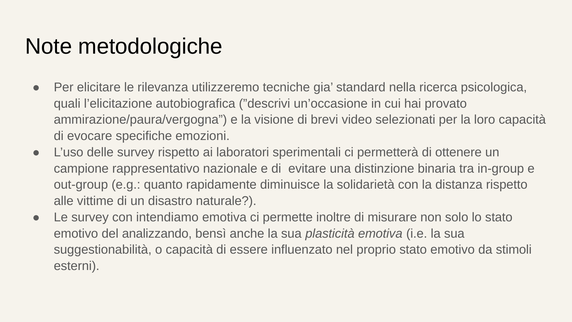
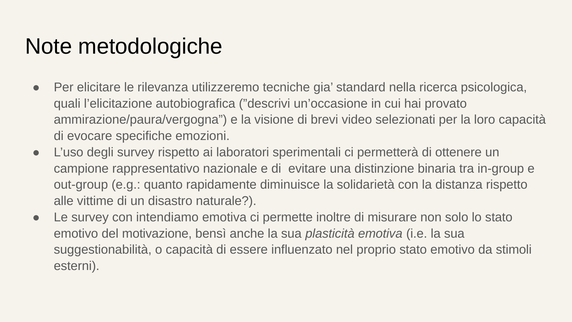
delle: delle -> degli
analizzando: analizzando -> motivazione
